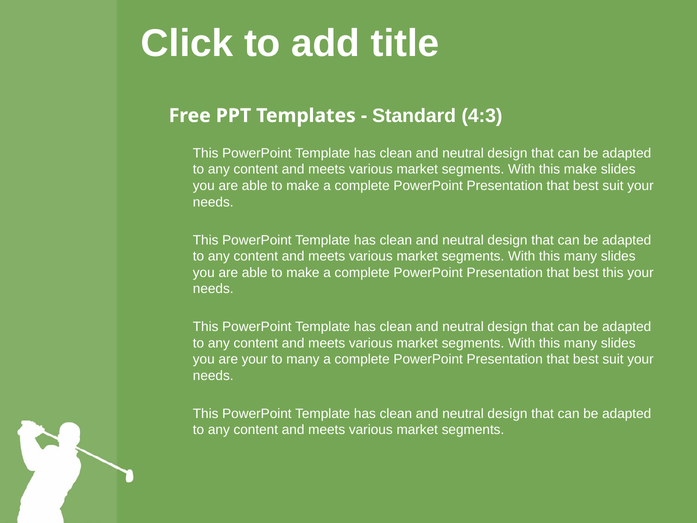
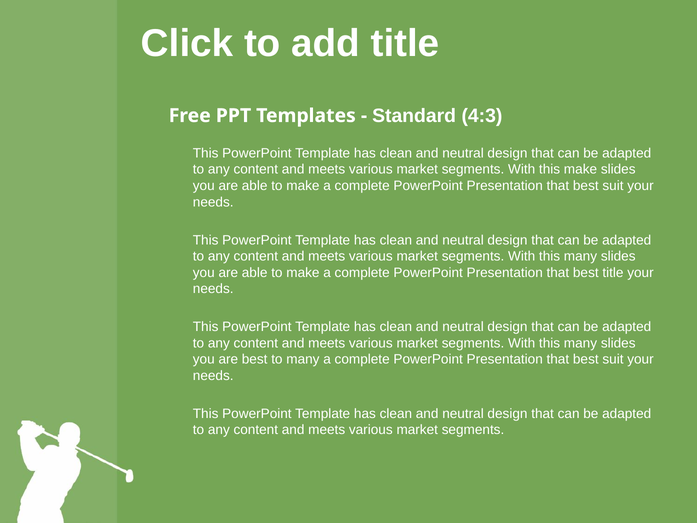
best this: this -> title
are your: your -> best
